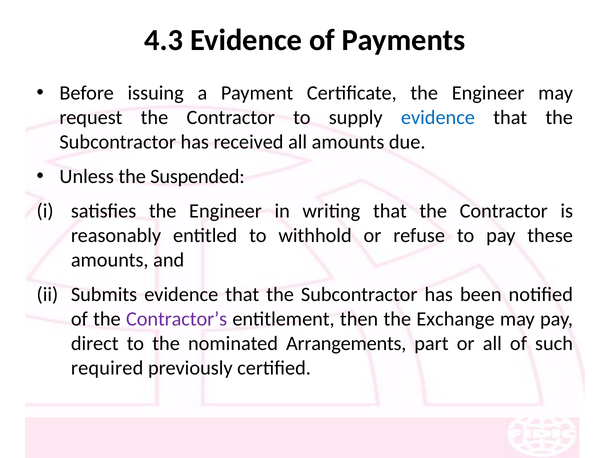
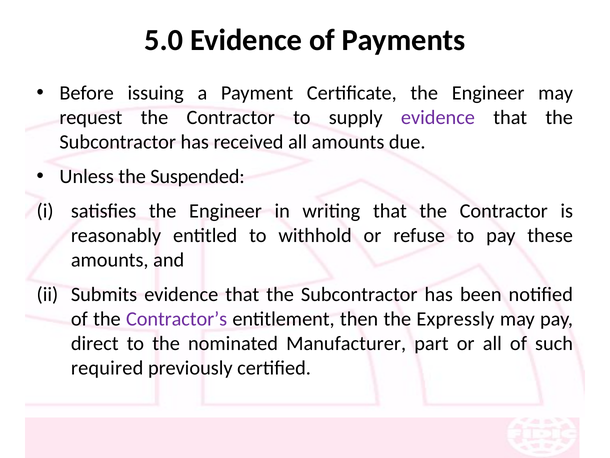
4.3: 4.3 -> 5.0
evidence at (438, 117) colour: blue -> purple
Exchange: Exchange -> Expressly
Arrangements: Arrangements -> Manufacturer
